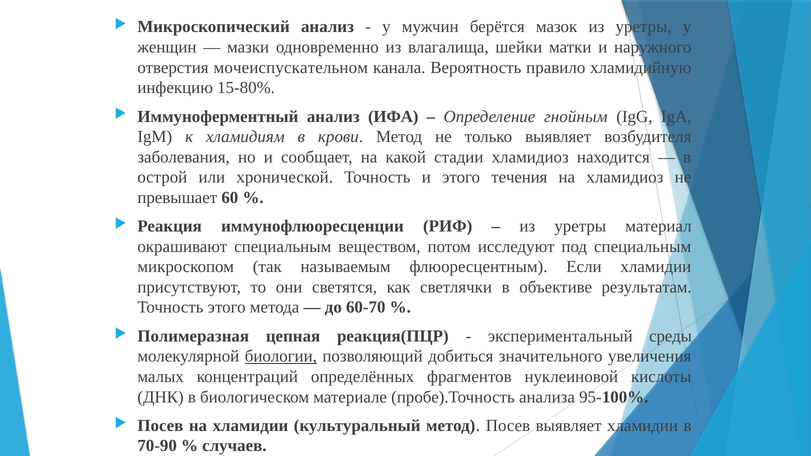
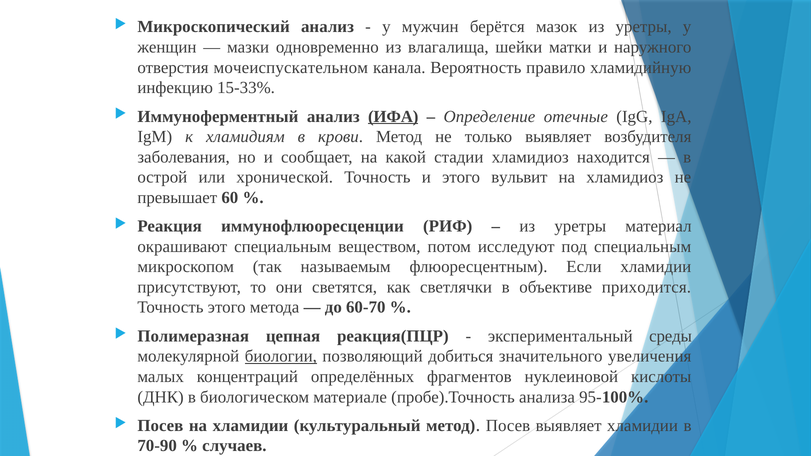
15-80%: 15-80% -> 15-33%
ИФА underline: none -> present
гнойным: гнойным -> отечные
течения: течения -> вульвит
результатам: результатам -> приходится
